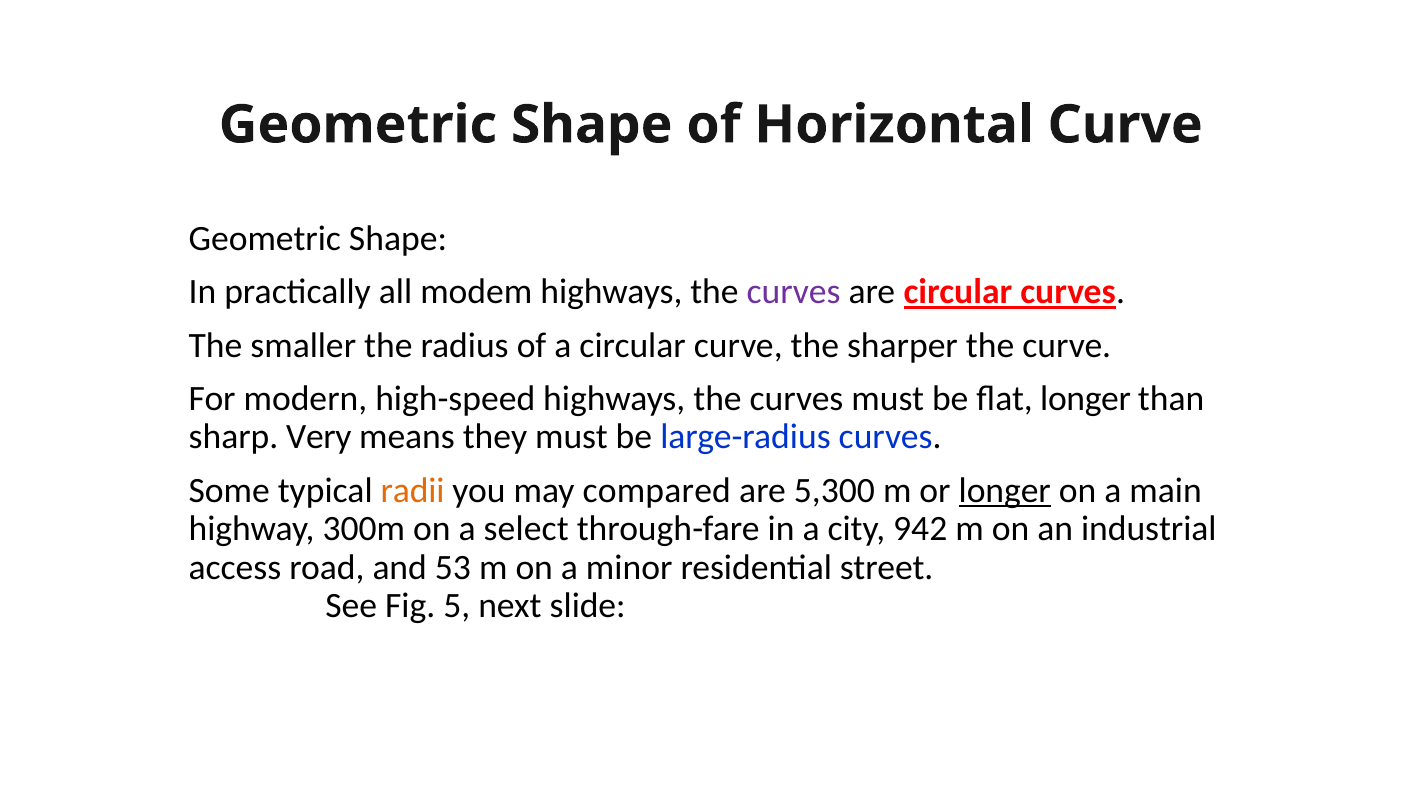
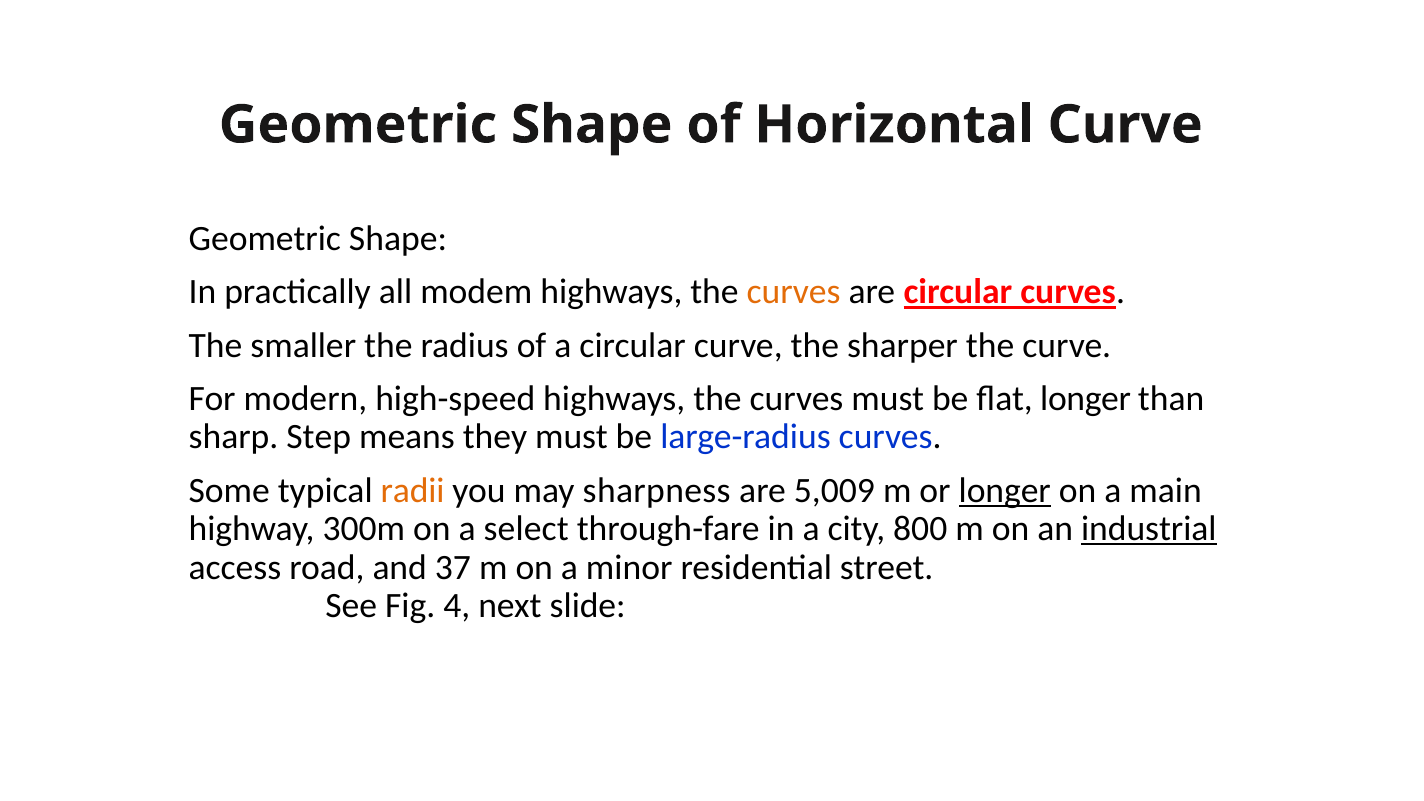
curves at (794, 292) colour: purple -> orange
Very: Very -> Step
compared: compared -> sharpness
5,300: 5,300 -> 5,009
942: 942 -> 800
industrial underline: none -> present
53: 53 -> 37
5: 5 -> 4
